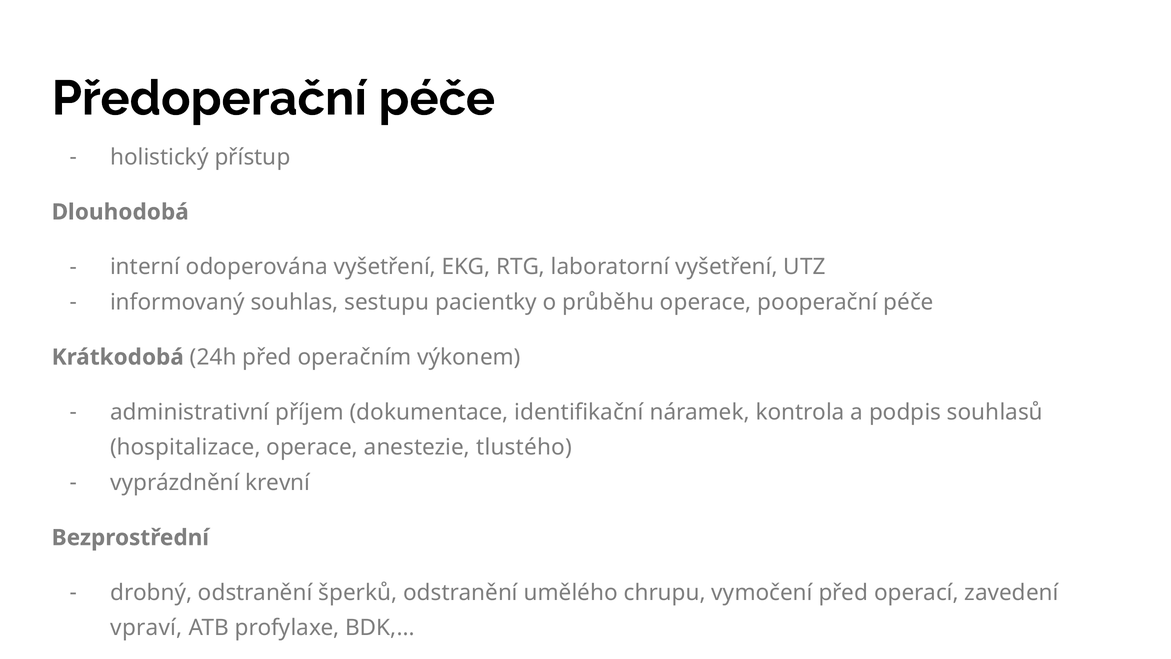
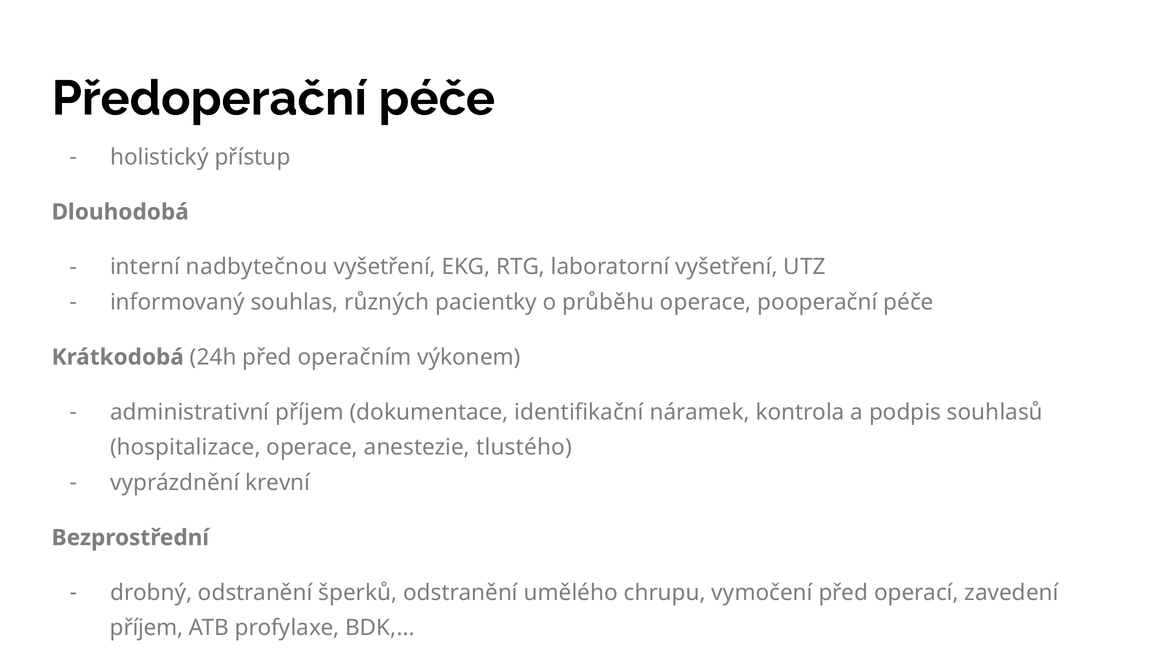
odoperována: odoperována -> nadbytečnou
sestupu: sestupu -> různých
vpraví at (146, 628): vpraví -> příjem
